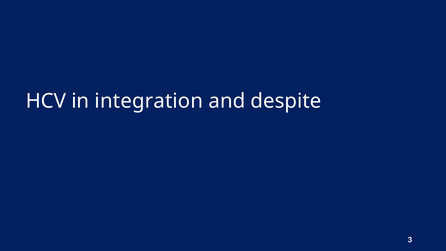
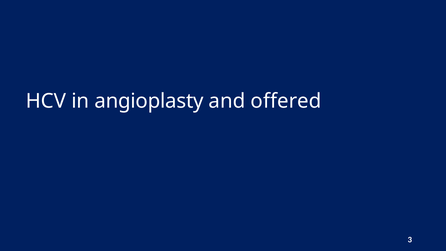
integration: integration -> angioplasty
despite: despite -> offered
